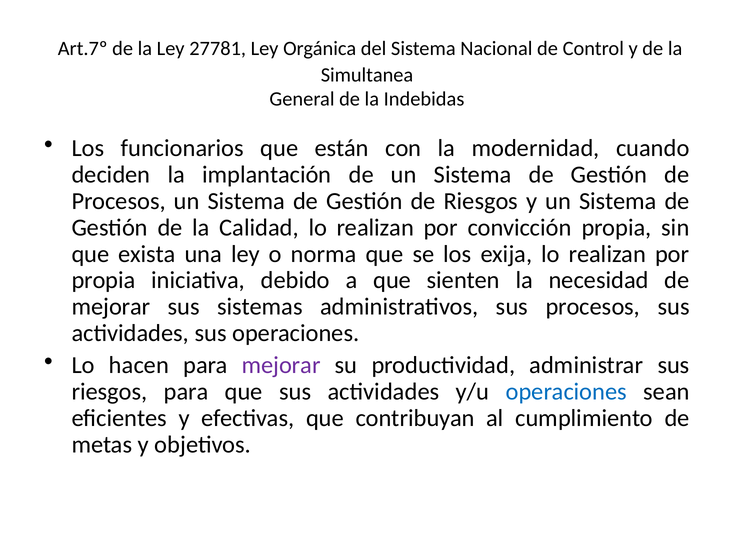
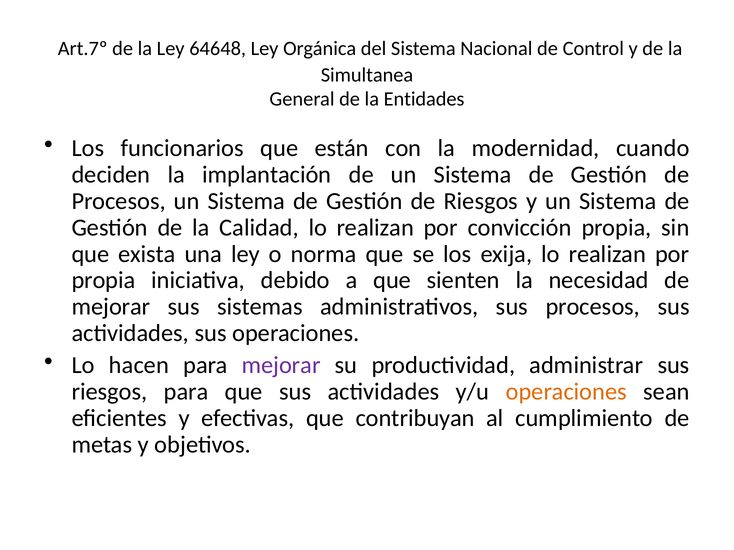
27781: 27781 -> 64648
Indebidas: Indebidas -> Entidades
operaciones at (566, 392) colour: blue -> orange
